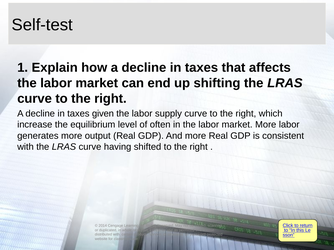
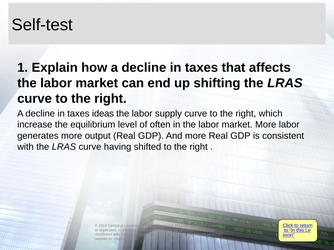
given: given -> ideas
